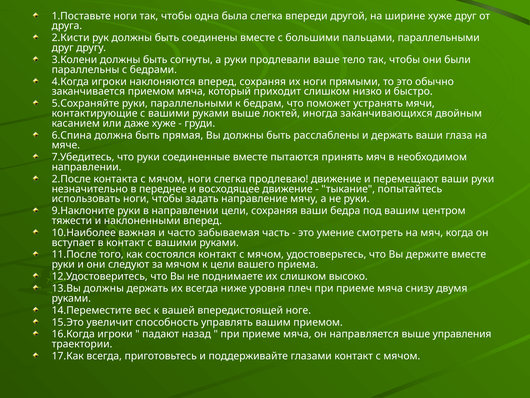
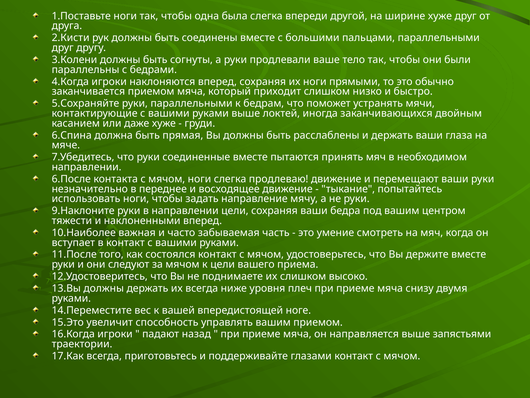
2.После: 2.После -> 6.После
управления: управления -> запястьями
